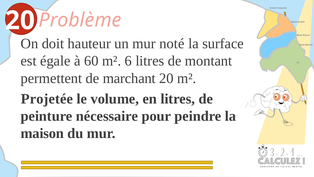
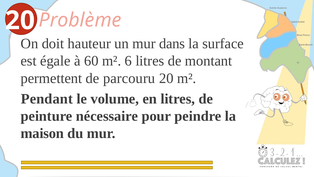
noté: noté -> dans
marchant: marchant -> parcouru
Projetée: Projetée -> Pendant
